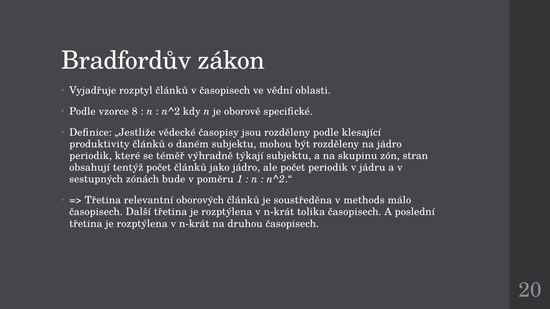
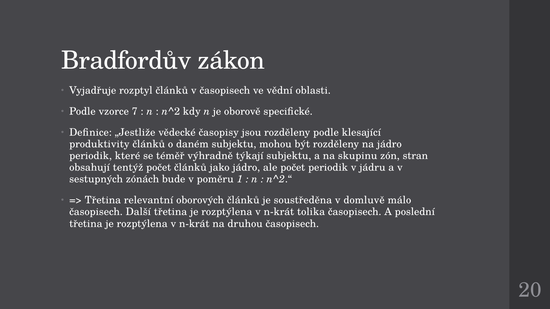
8: 8 -> 7
methods: methods -> domluvě
